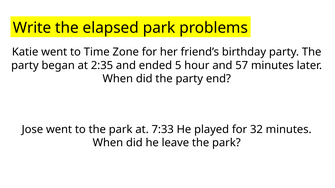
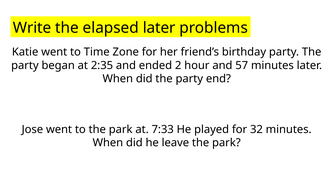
elapsed park: park -> later
5: 5 -> 2
